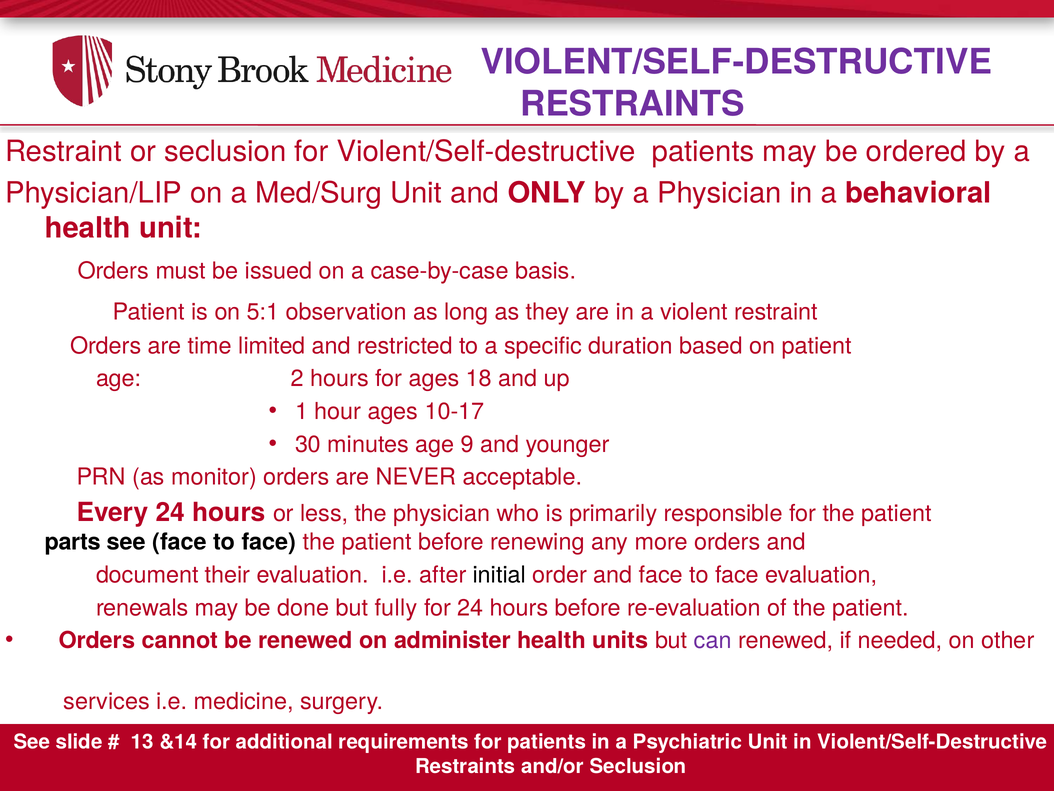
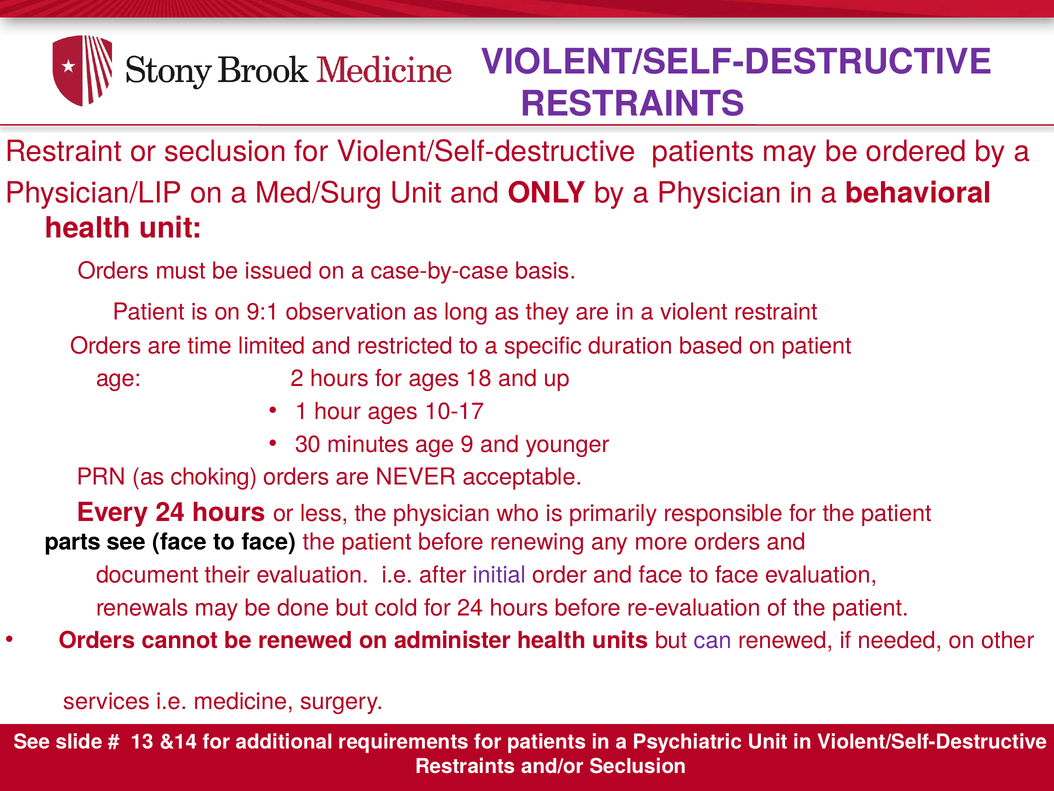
5:1: 5:1 -> 9:1
monitor: monitor -> choking
initial colour: black -> purple
fully: fully -> cold
